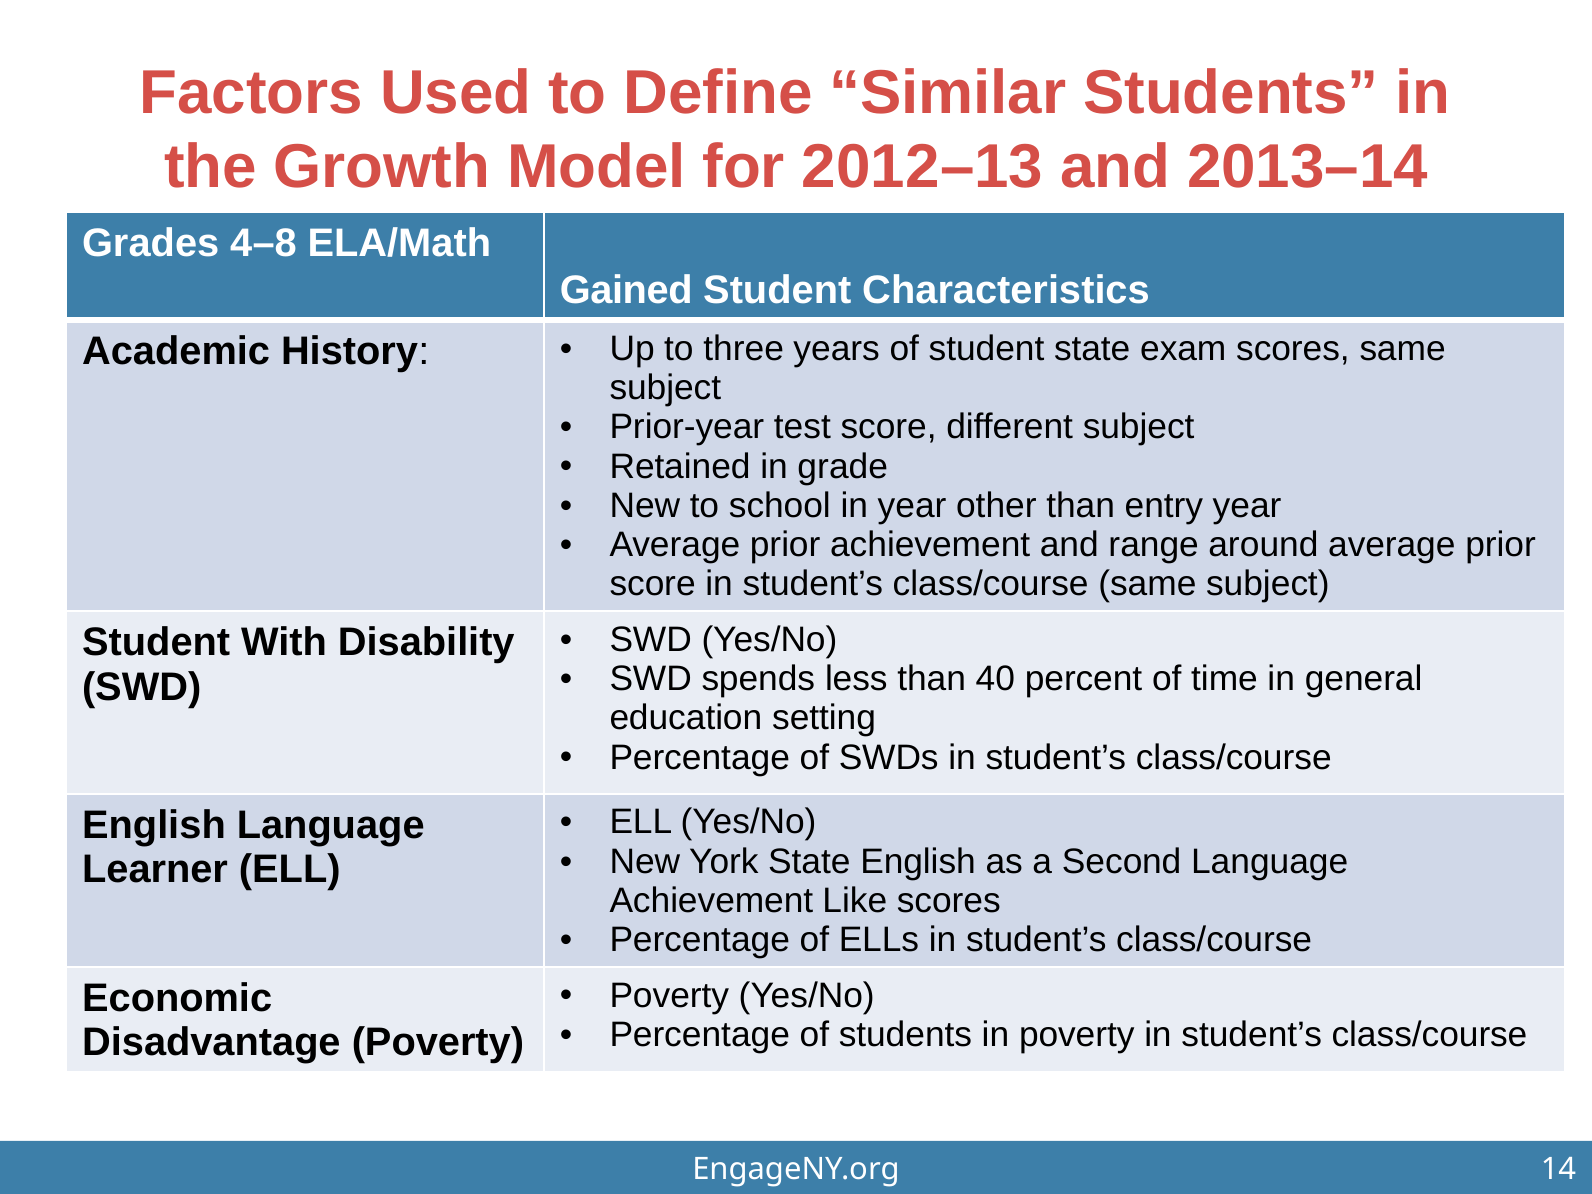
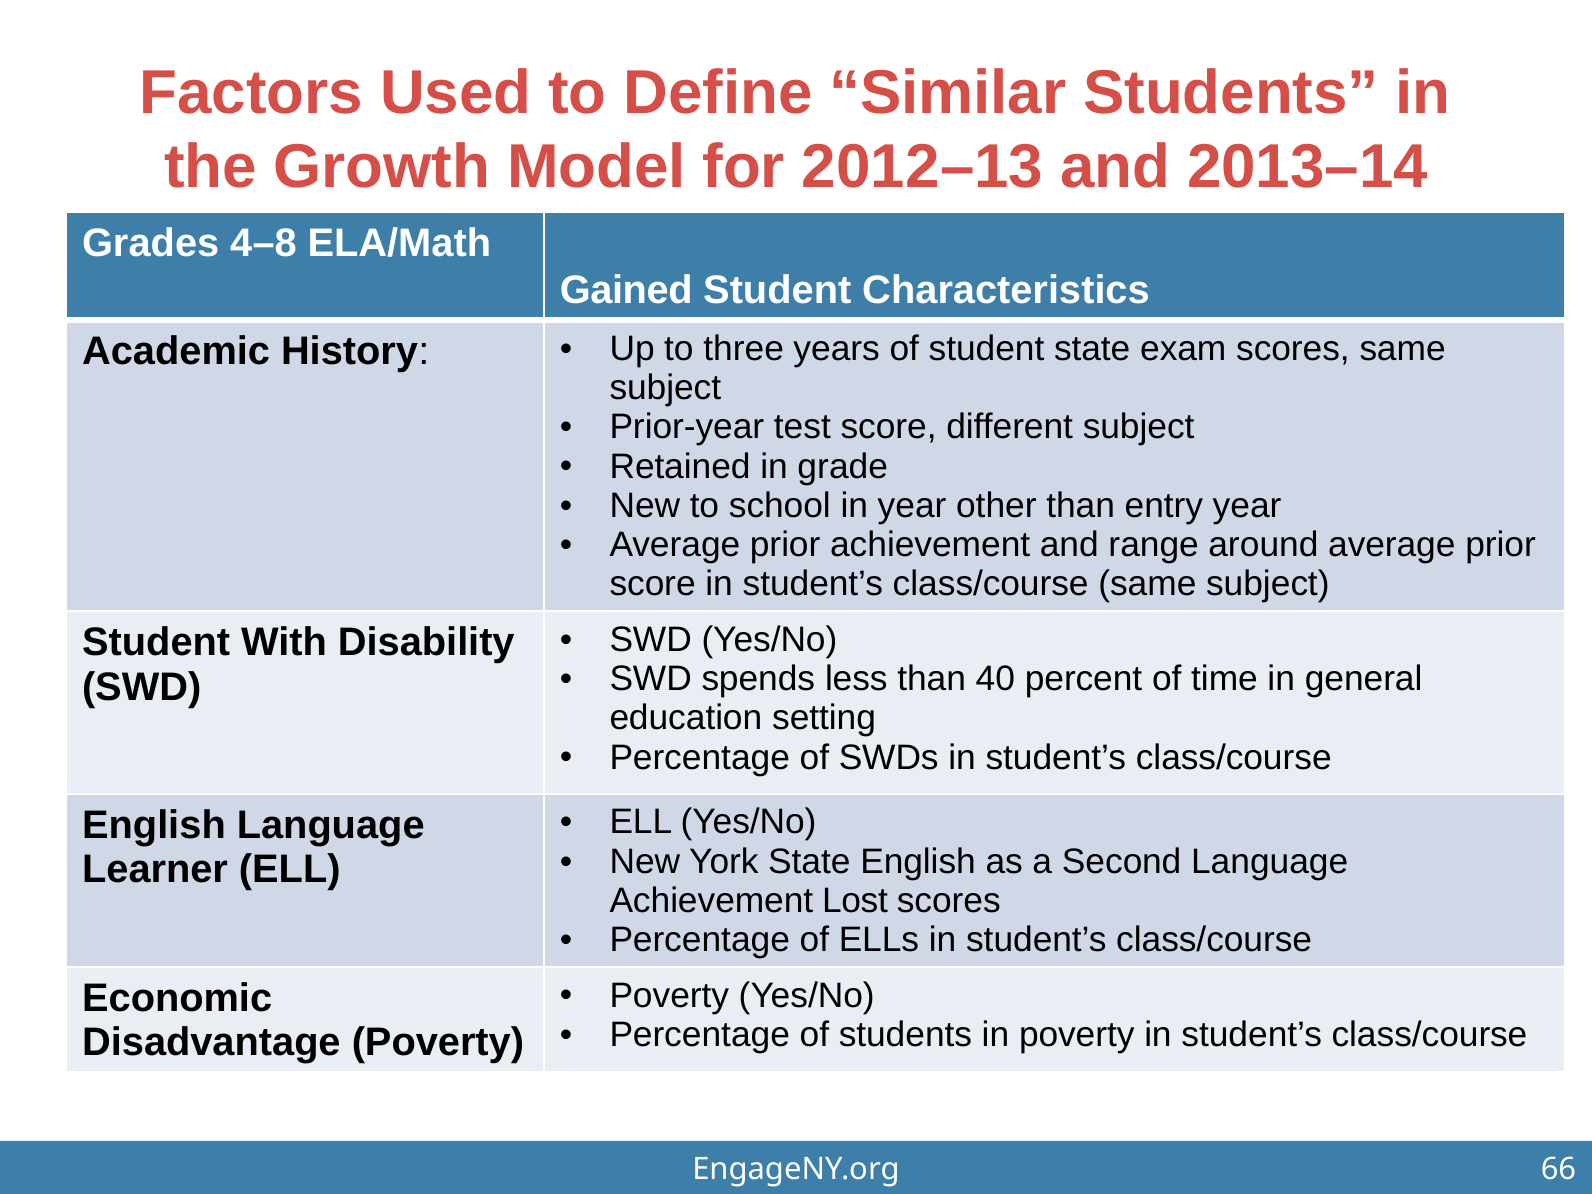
Like: Like -> Lost
14: 14 -> 66
